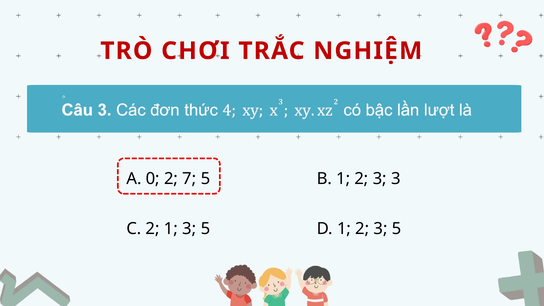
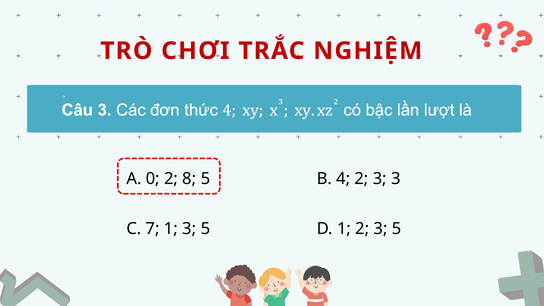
7: 7 -> 8
B 1: 1 -> 4
C 2: 2 -> 7
